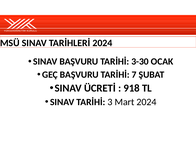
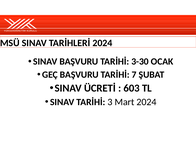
918: 918 -> 603
